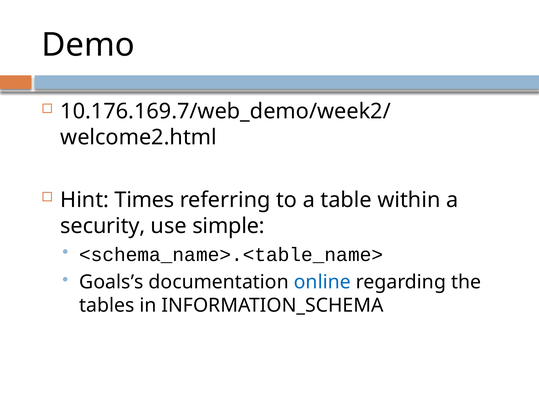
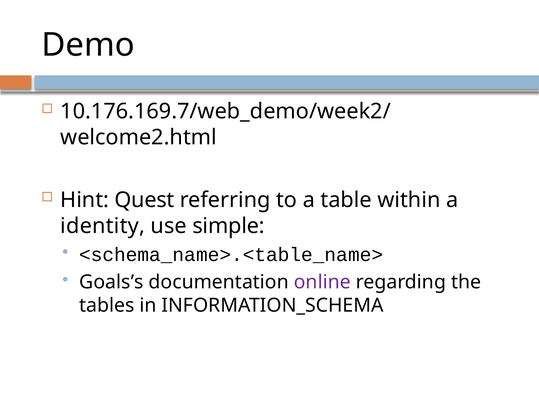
Times: Times -> Quest
security: security -> identity
online colour: blue -> purple
